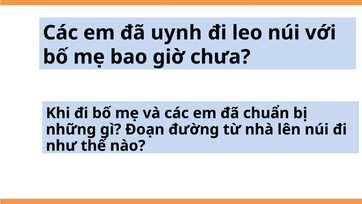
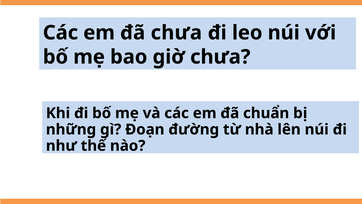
đã uynh: uynh -> chưa
